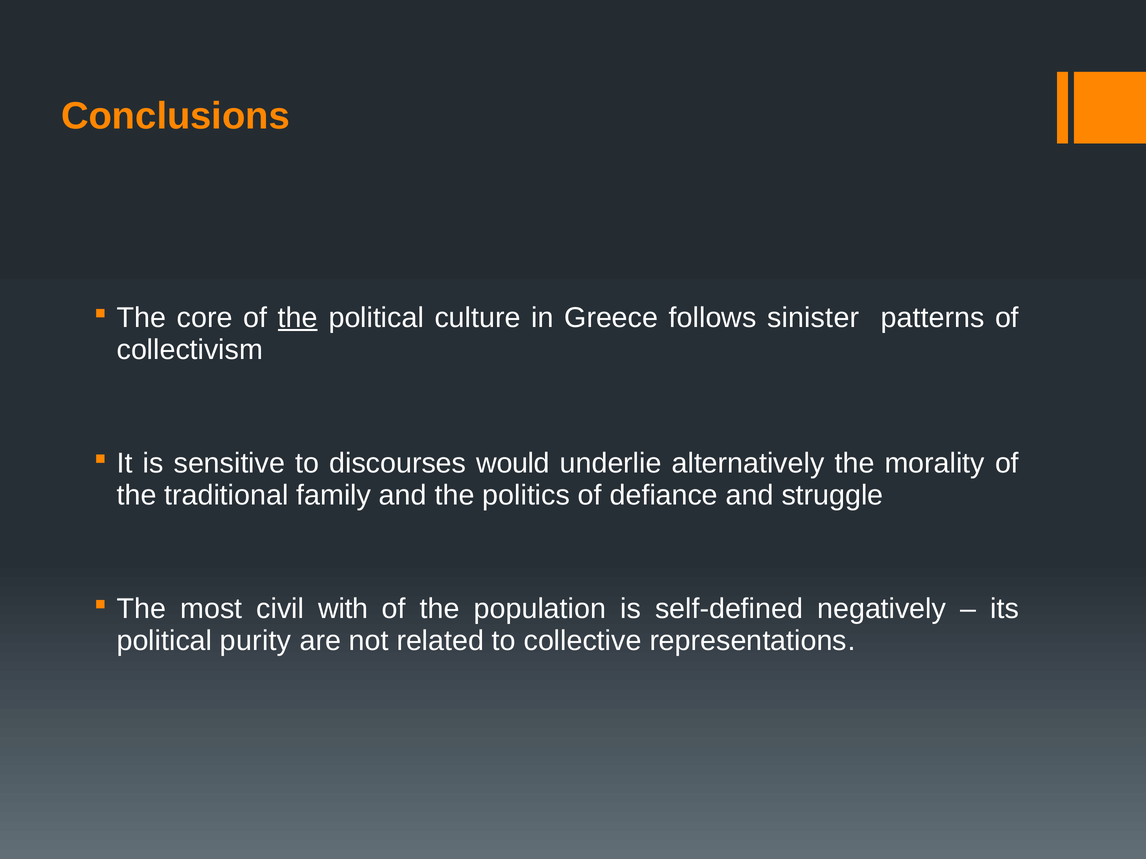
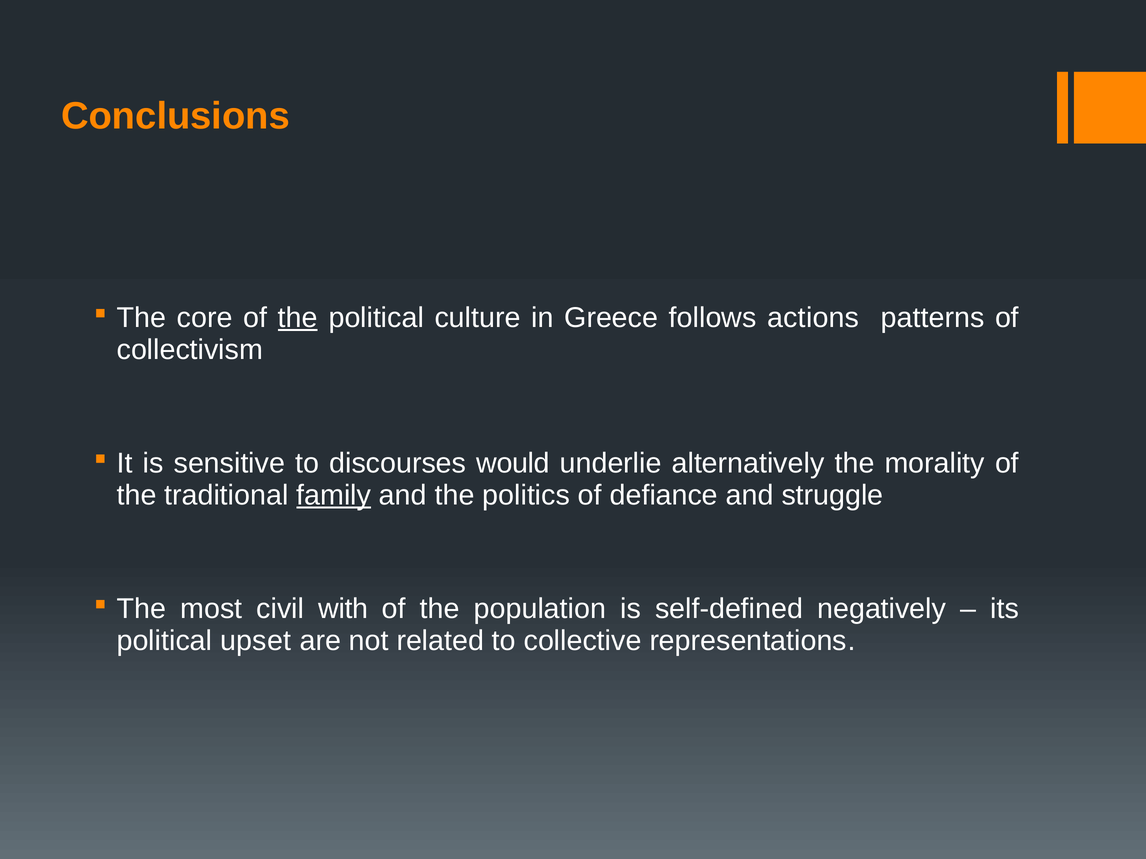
sinister: sinister -> actions
family underline: none -> present
purity: purity -> upset
